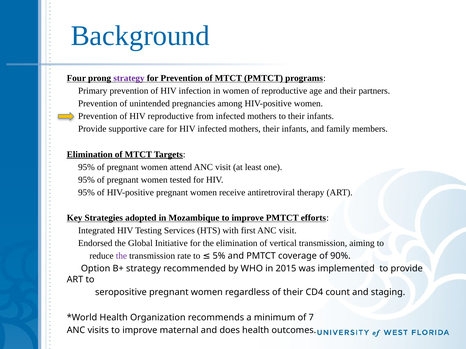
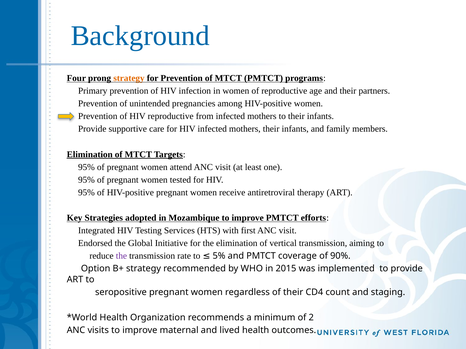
strategy at (129, 78) colour: purple -> orange
7: 7 -> 2
does: does -> lived
